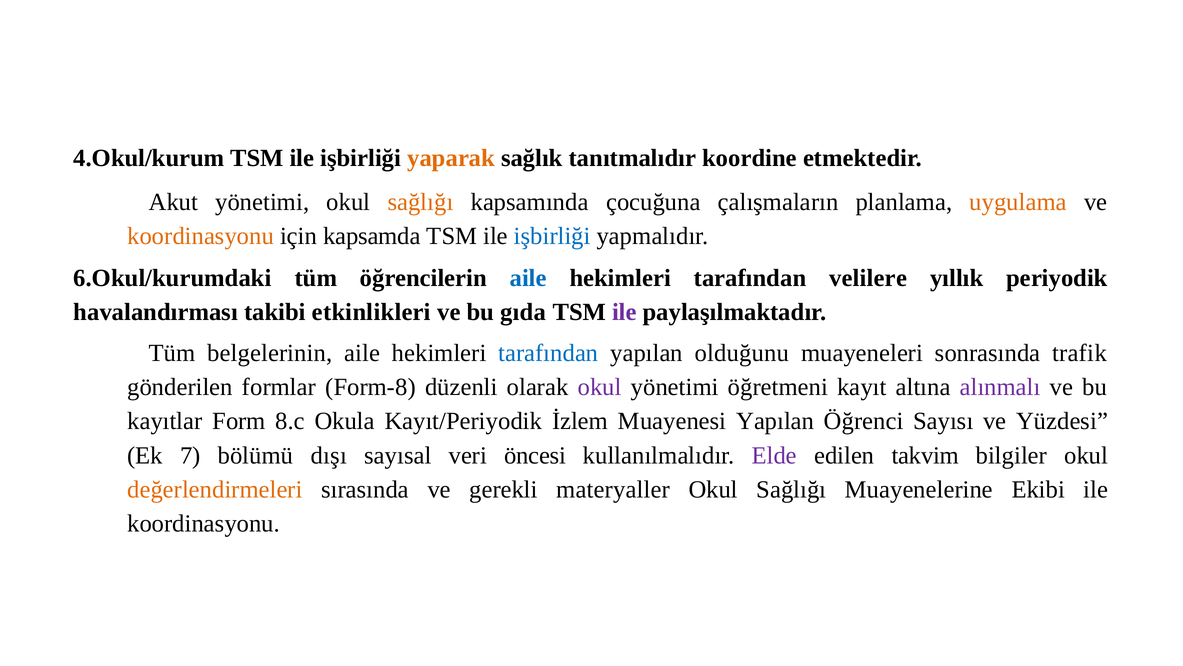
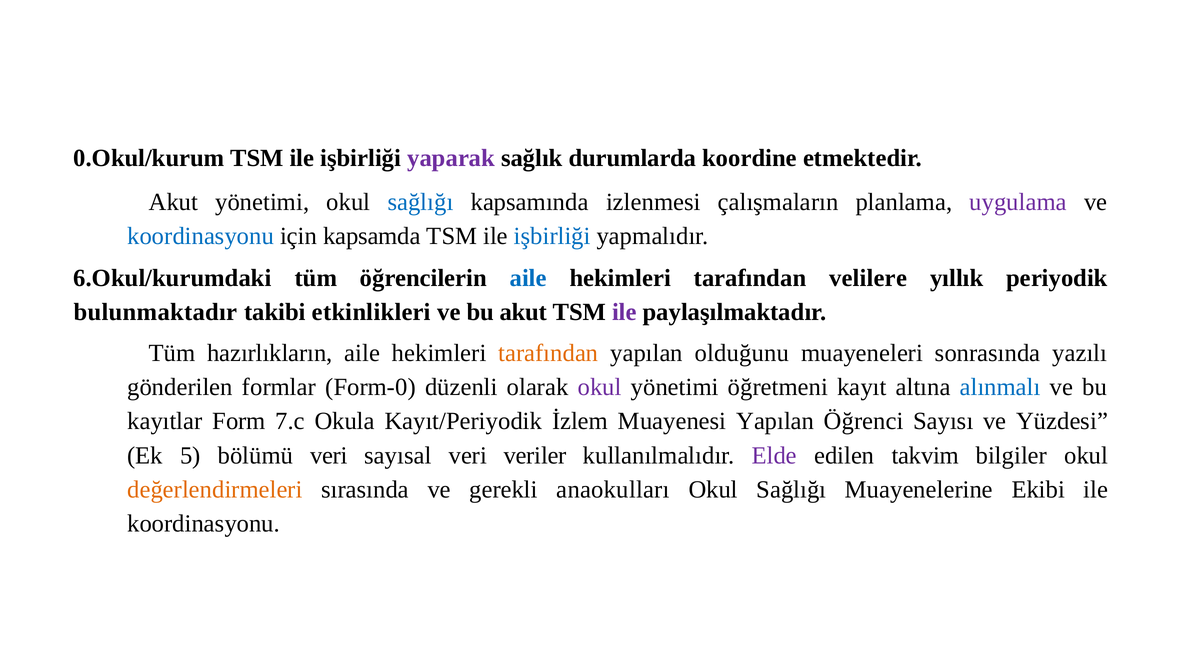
4.Okul/kurum: 4.Okul/kurum -> 0.Okul/kurum
yaparak colour: orange -> purple
tanıtmalıdır: tanıtmalıdır -> durumlarda
sağlığı at (420, 202) colour: orange -> blue
çocuğuna: çocuğuna -> izlenmesi
uygulama colour: orange -> purple
koordinasyonu at (201, 236) colour: orange -> blue
havalandırması: havalandırması -> bulunmaktadır
bu gıda: gıda -> akut
belgelerinin: belgelerinin -> hazırlıkların
tarafından at (548, 353) colour: blue -> orange
trafik: trafik -> yazılı
Form-8: Form-8 -> Form-0
alınmalı colour: purple -> blue
8.c: 8.c -> 7.c
7: 7 -> 5
bölümü dışı: dışı -> veri
öncesi: öncesi -> veriler
materyaller: materyaller -> anaokulları
